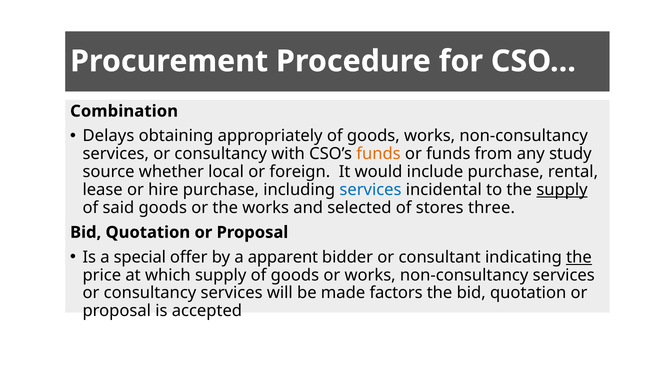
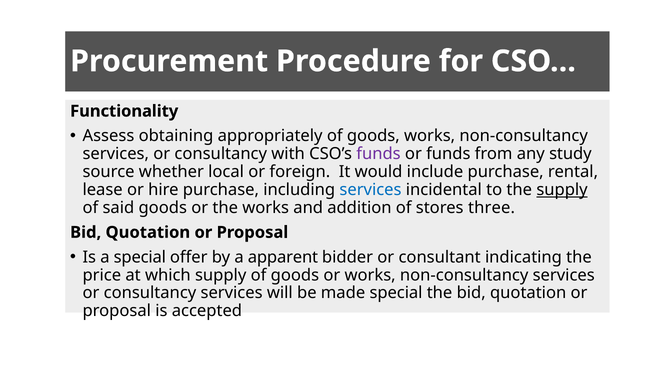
Combination: Combination -> Functionality
Delays: Delays -> Assess
funds at (379, 154) colour: orange -> purple
selected: selected -> addition
the at (579, 257) underline: present -> none
made factors: factors -> special
